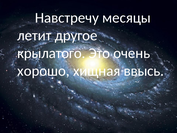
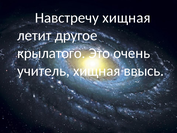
Навстречу месяцы: месяцы -> хищная
хорошо: хорошо -> учитель
